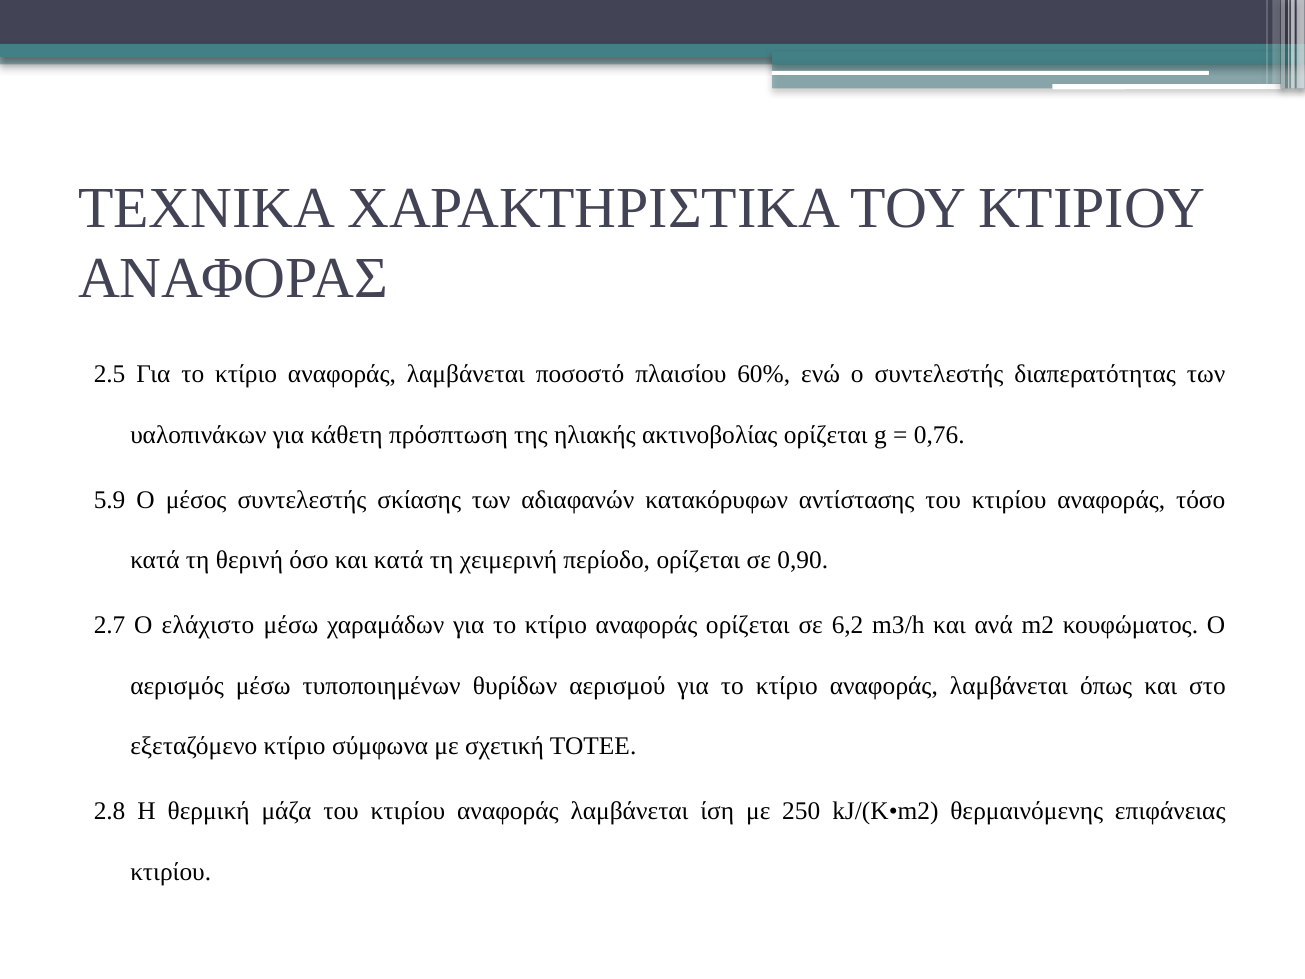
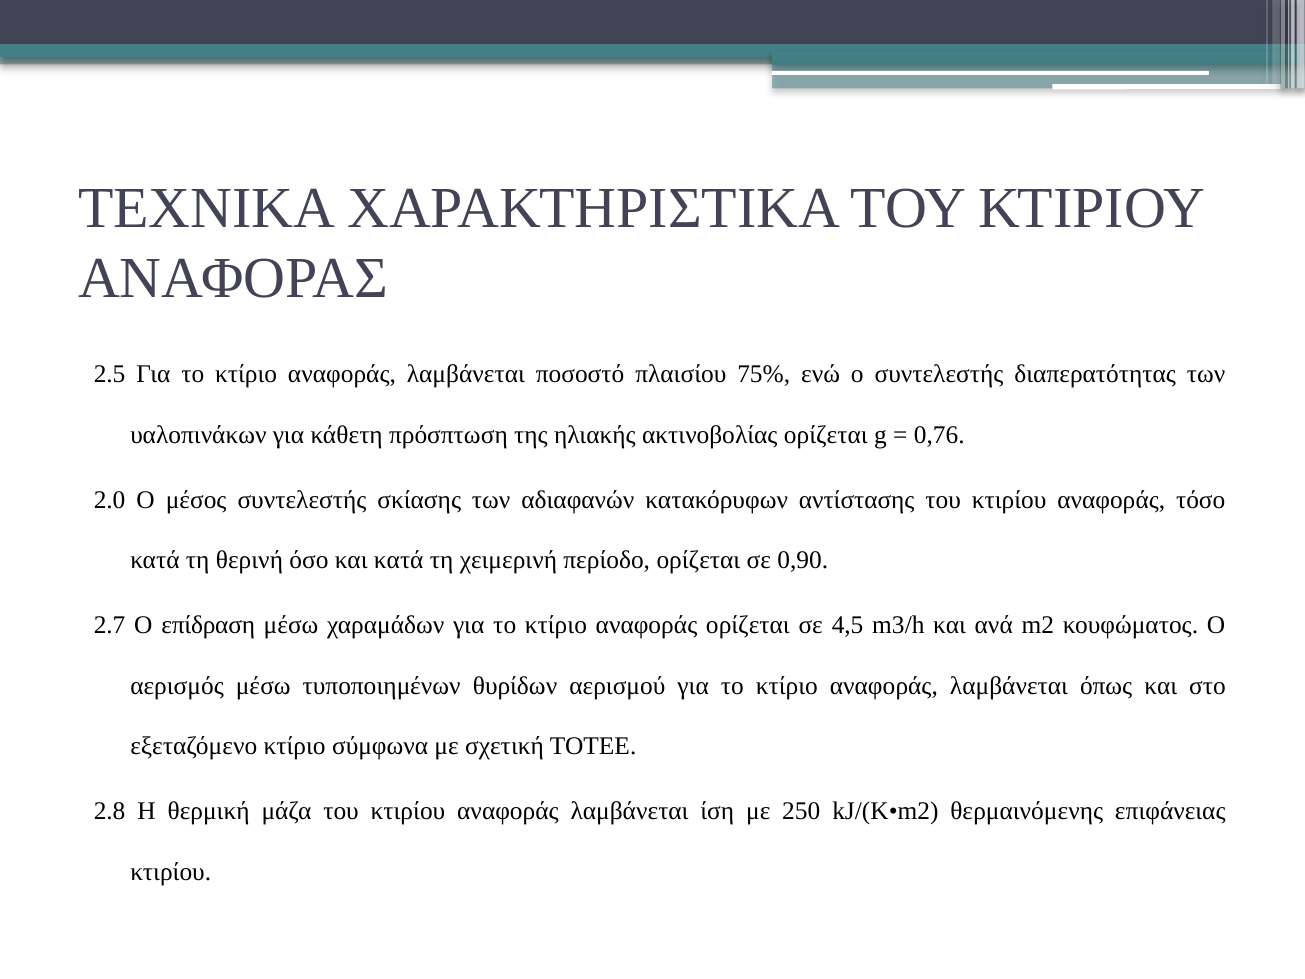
60%: 60% -> 75%
5.9: 5.9 -> 2.0
ελάχιστο: ελάχιστο -> επίδραση
6,2: 6,2 -> 4,5
